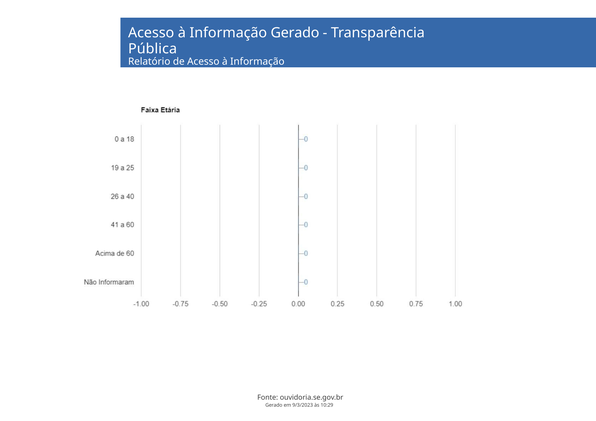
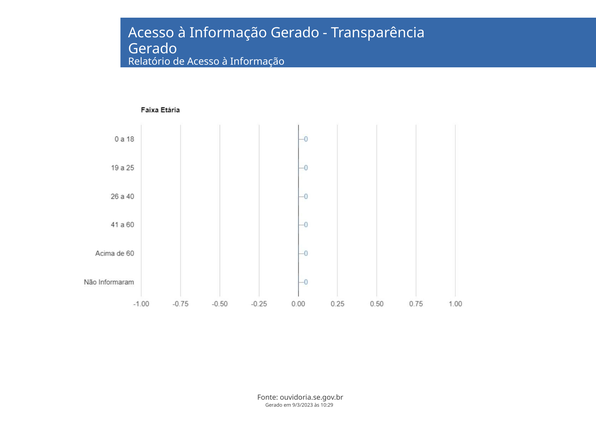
Pública at (153, 49): Pública -> Gerado
